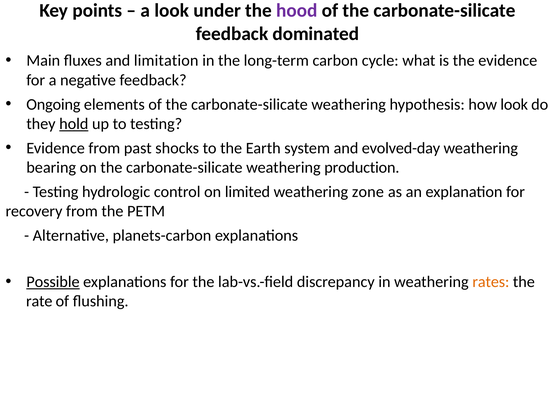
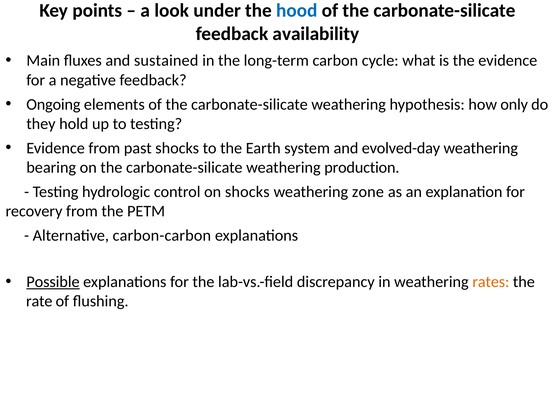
hood colour: purple -> blue
dominated: dominated -> availability
limitation: limitation -> sustained
how look: look -> only
hold underline: present -> none
on limited: limited -> shocks
planets-carbon: planets-carbon -> carbon-carbon
